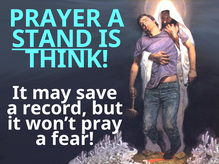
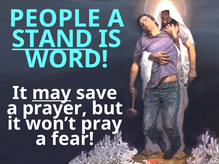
PRAYER: PRAYER -> PEOPLE
THINK: THINK -> WORD
may underline: none -> present
record: record -> prayer
